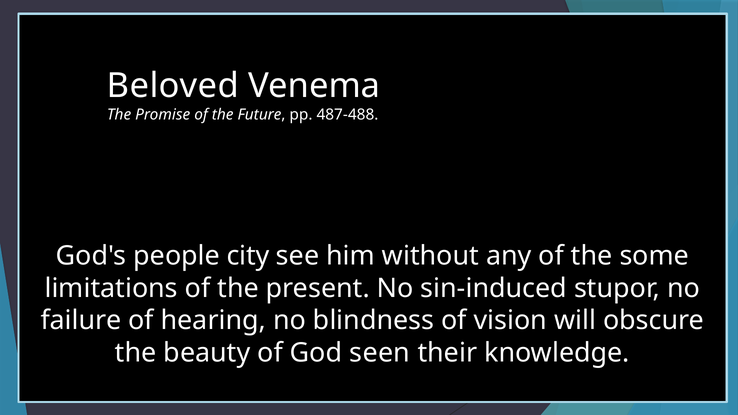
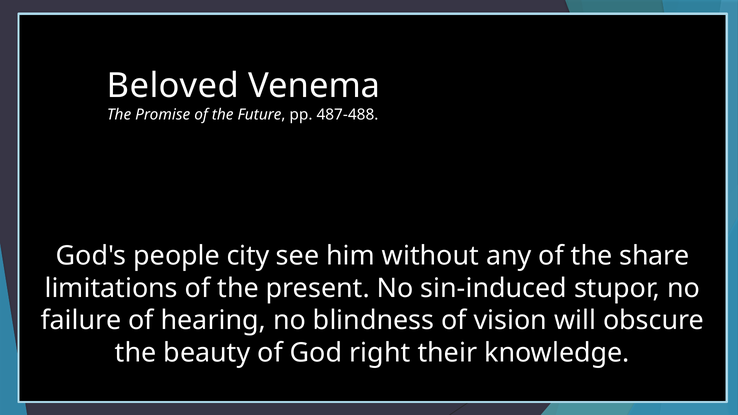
some: some -> share
seen: seen -> right
